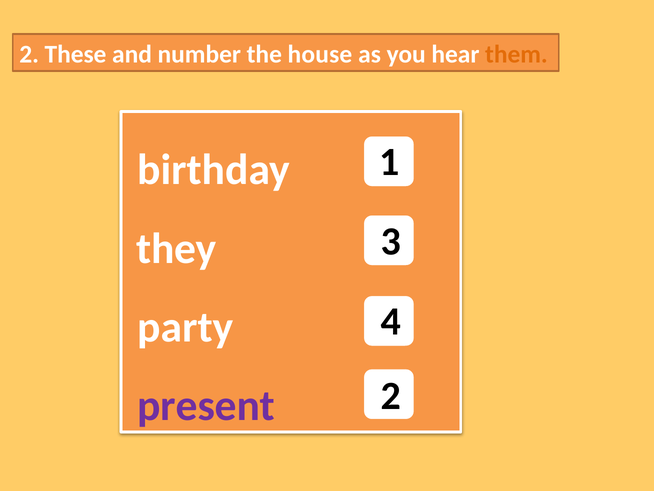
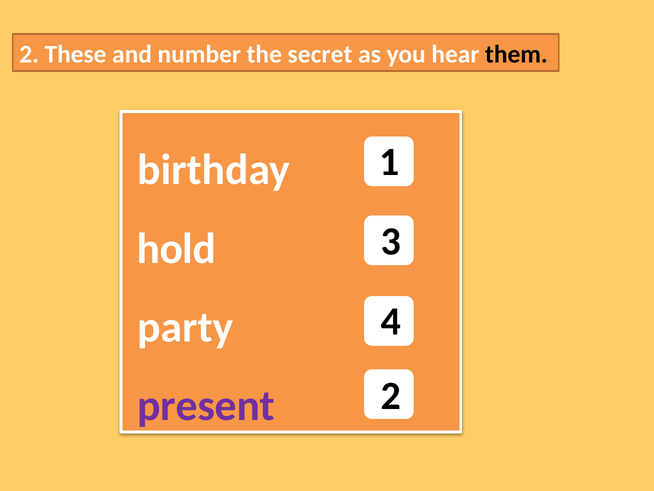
house: house -> secret
them colour: orange -> black
they: they -> hold
